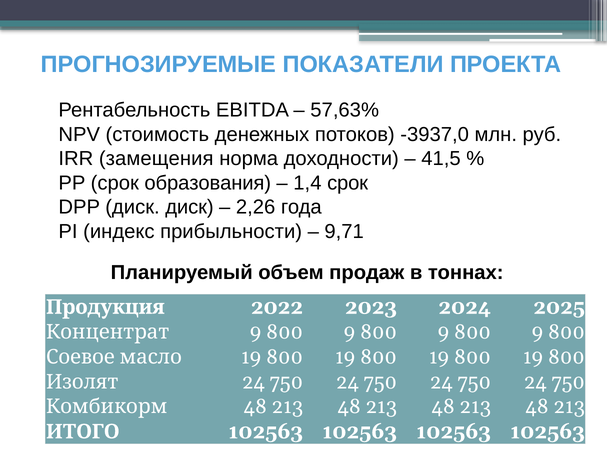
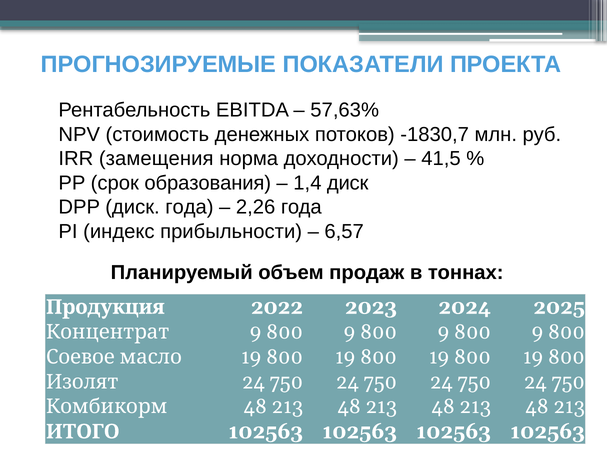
-3937,0: -3937,0 -> -1830,7
1,4 срок: срок -> диск
диск диск: диск -> года
9,71: 9,71 -> 6,57
